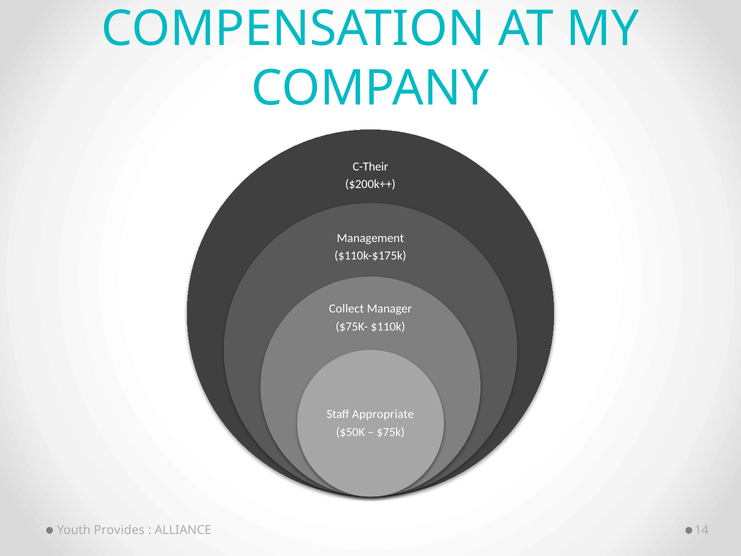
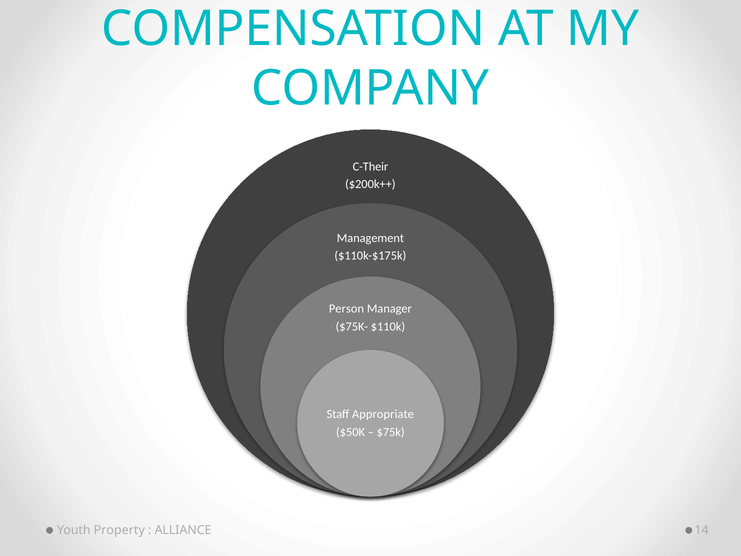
Collect: Collect -> Person
Provides: Provides -> Property
